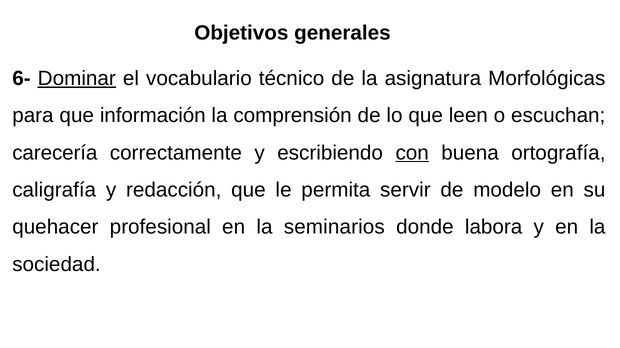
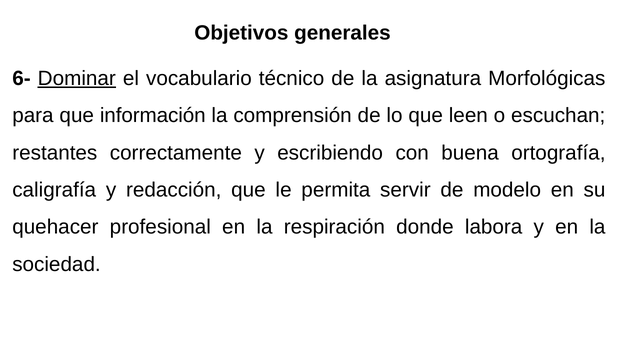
carecería: carecería -> restantes
con underline: present -> none
seminarios: seminarios -> respiración
